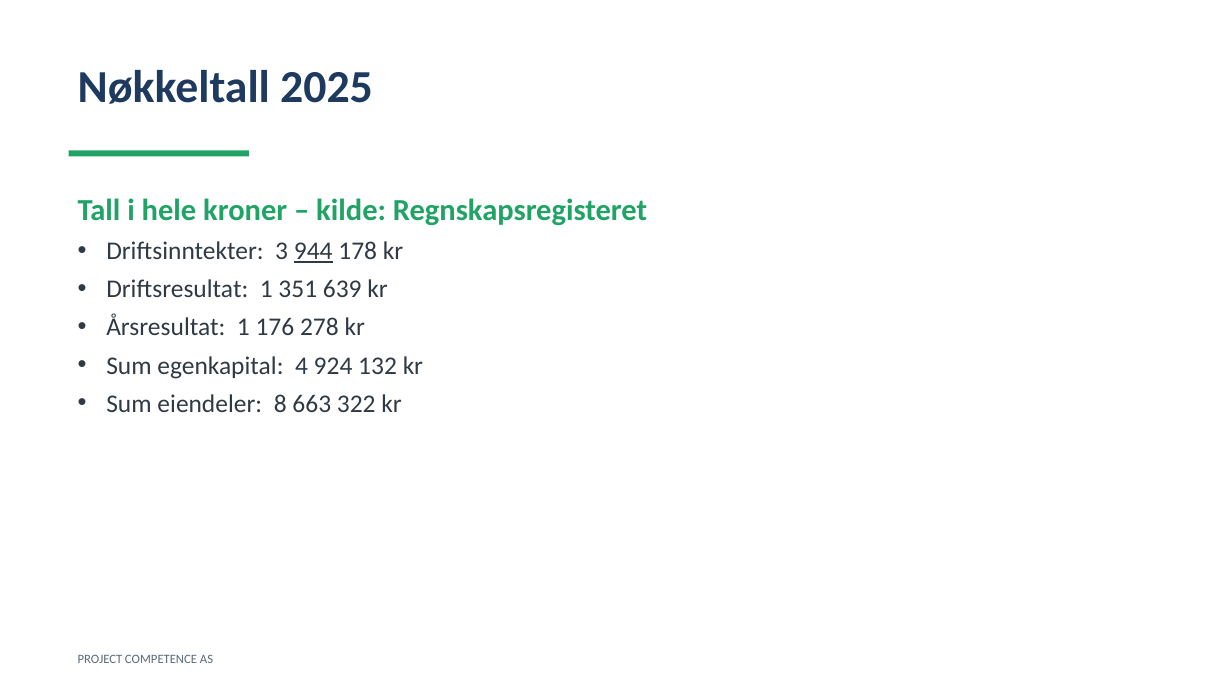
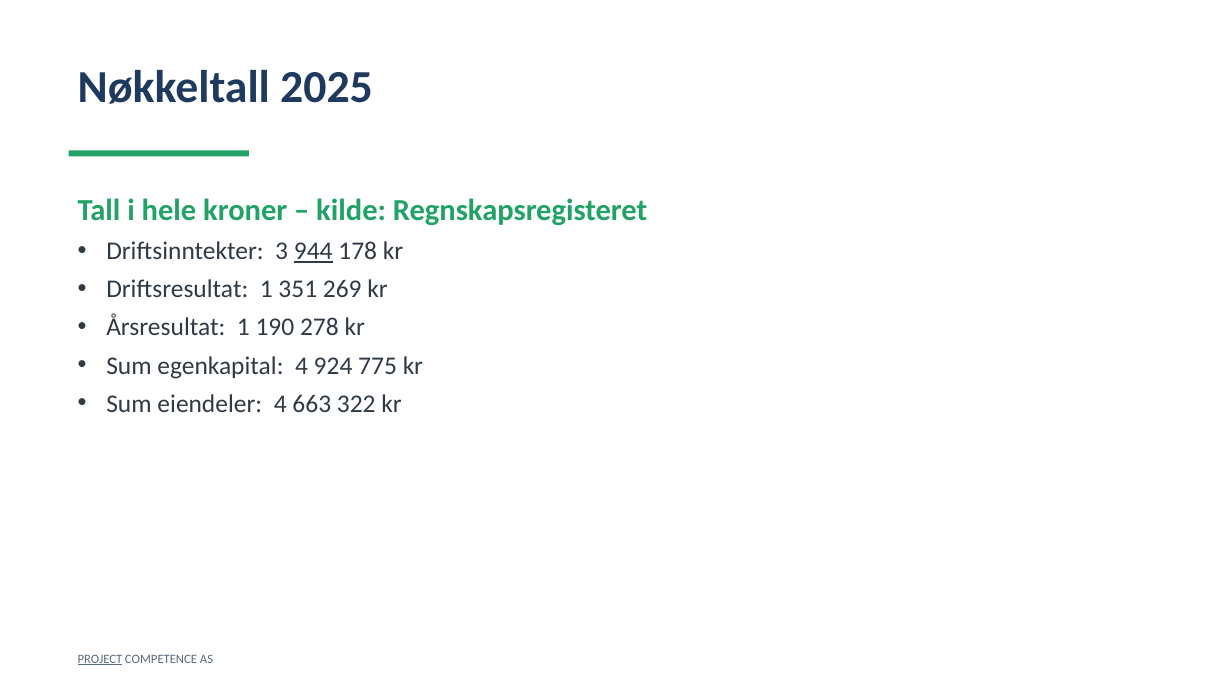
639: 639 -> 269
176: 176 -> 190
132: 132 -> 775
eiendeler 8: 8 -> 4
PROJECT underline: none -> present
